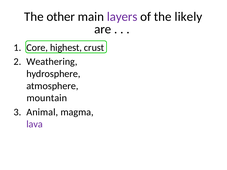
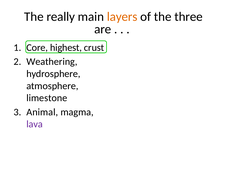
other: other -> really
layers colour: purple -> orange
likely: likely -> three
mountain: mountain -> limestone
